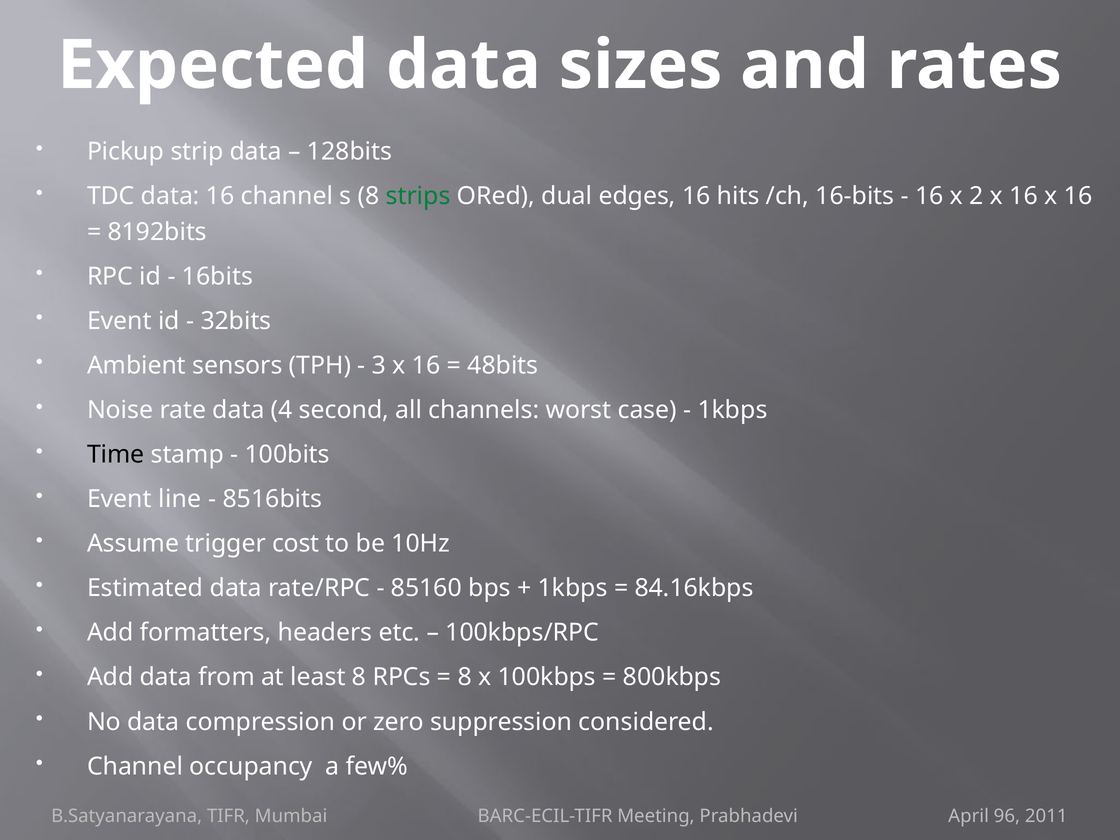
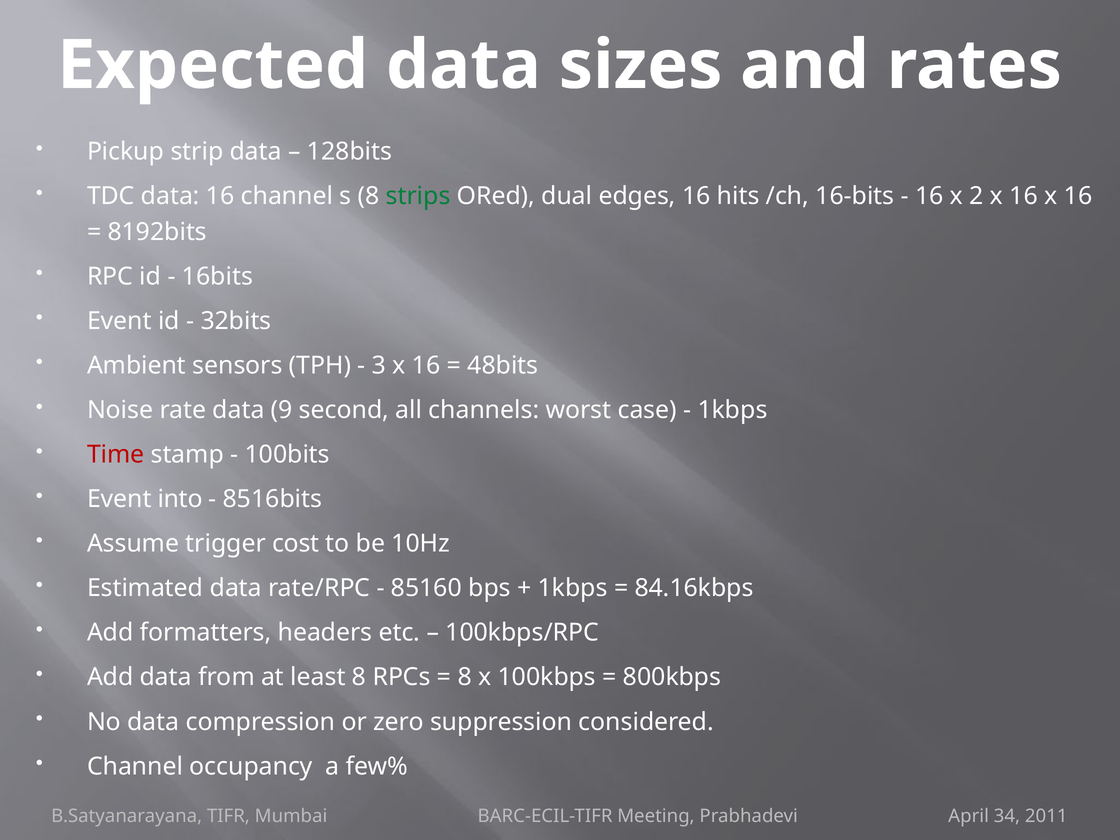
4: 4 -> 9
Time colour: black -> red
line: line -> into
96: 96 -> 34
